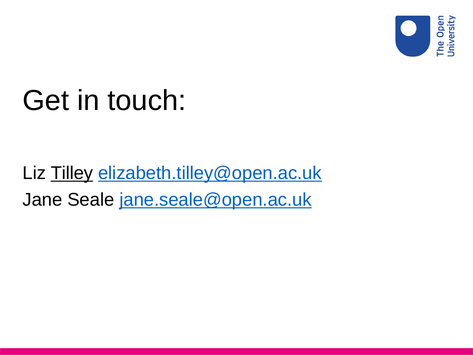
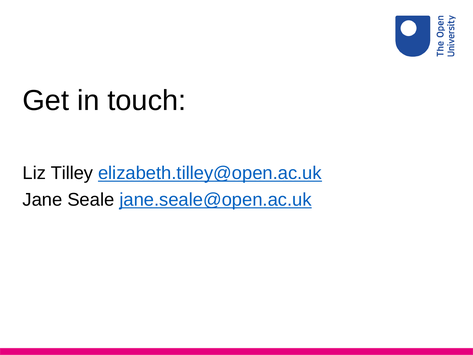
Tilley underline: present -> none
